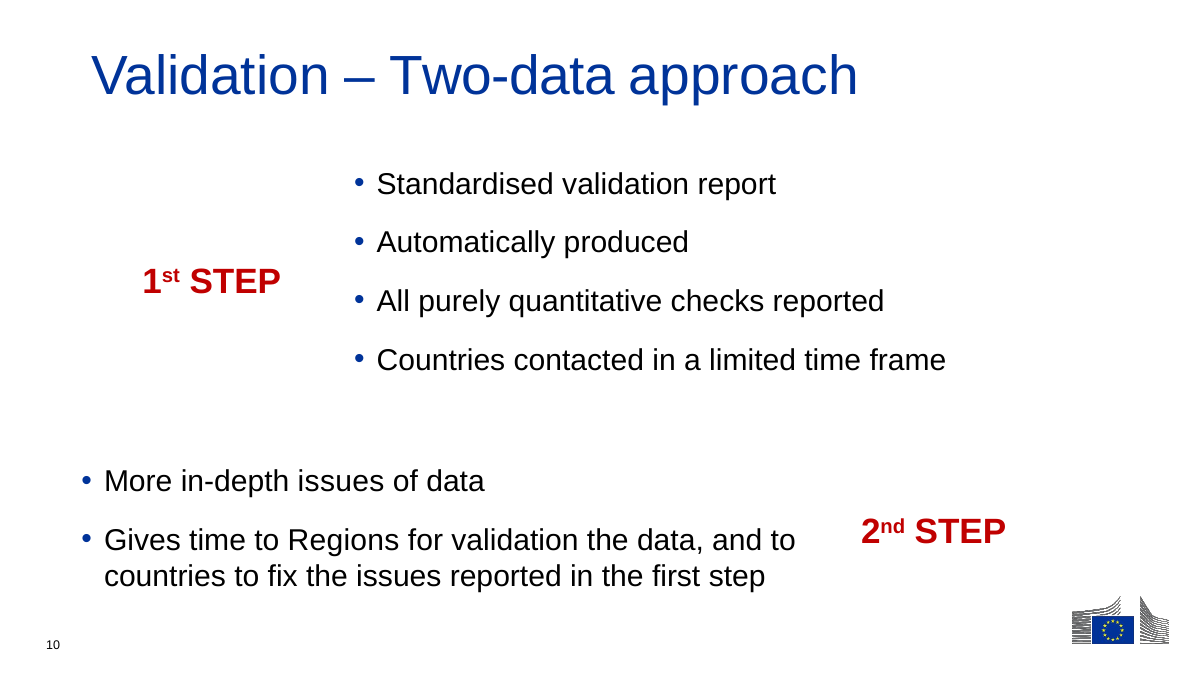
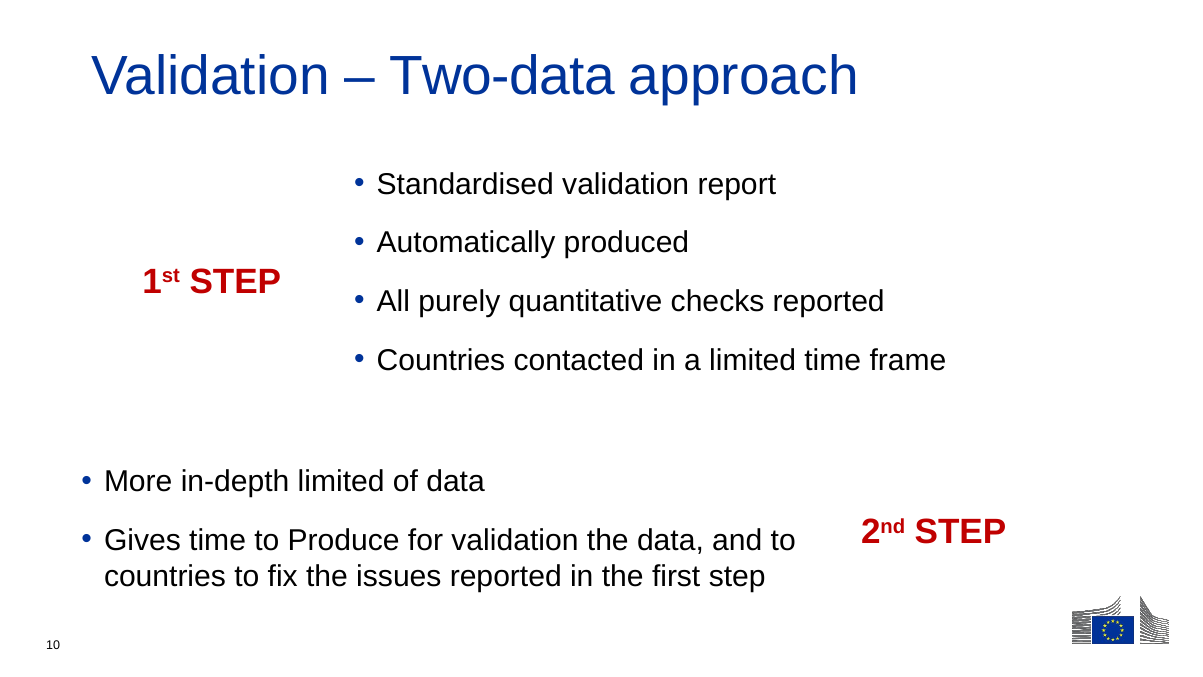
in-depth issues: issues -> limited
Regions: Regions -> Produce
